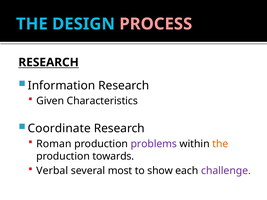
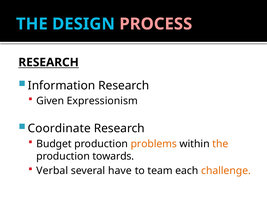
Characteristics: Characteristics -> Expressionism
Roman: Roman -> Budget
problems colour: purple -> orange
most: most -> have
show: show -> team
challenge colour: purple -> orange
